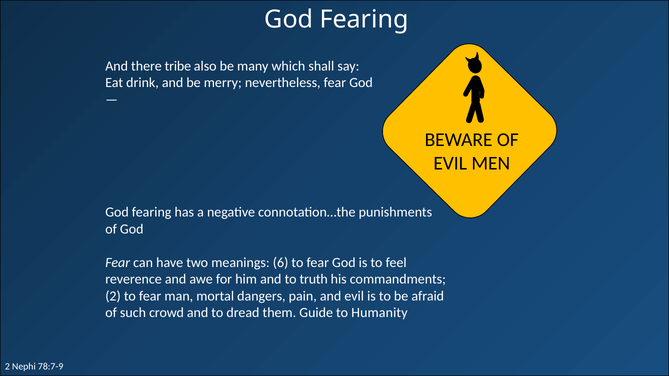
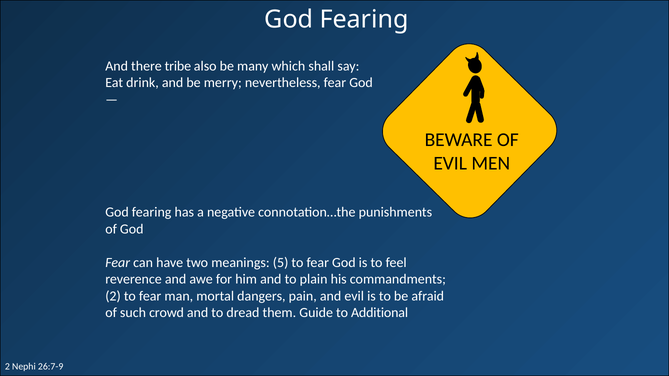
6: 6 -> 5
truth: truth -> plain
Humanity: Humanity -> Additional
78:7-9: 78:7-9 -> 26:7-9
